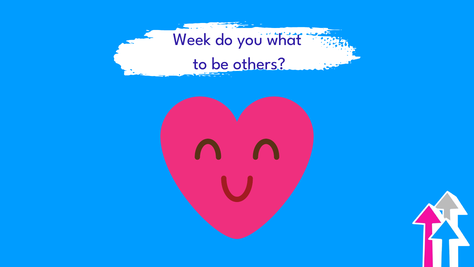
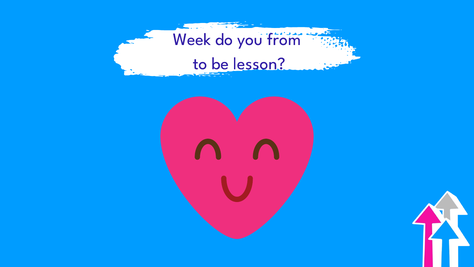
what: what -> from
others: others -> lesson
